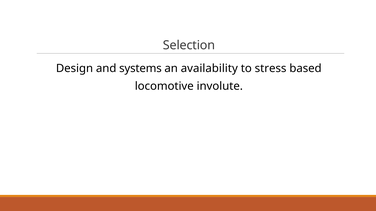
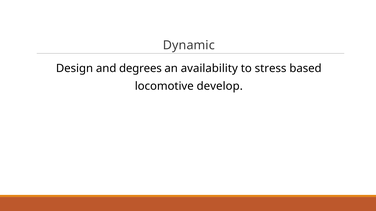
Selection: Selection -> Dynamic
systems: systems -> degrees
involute: involute -> develop
